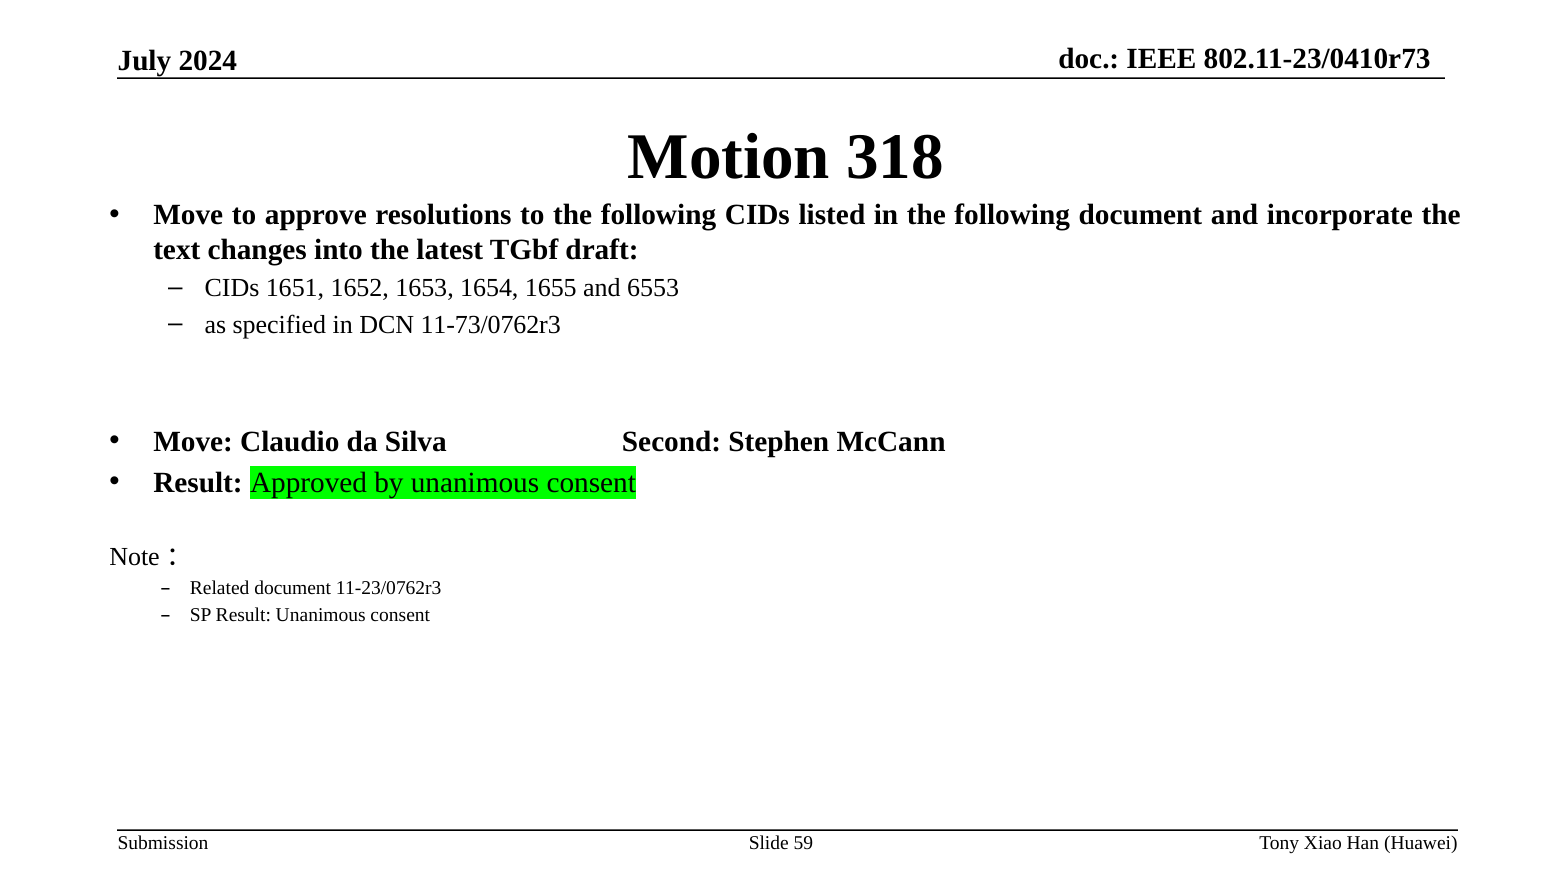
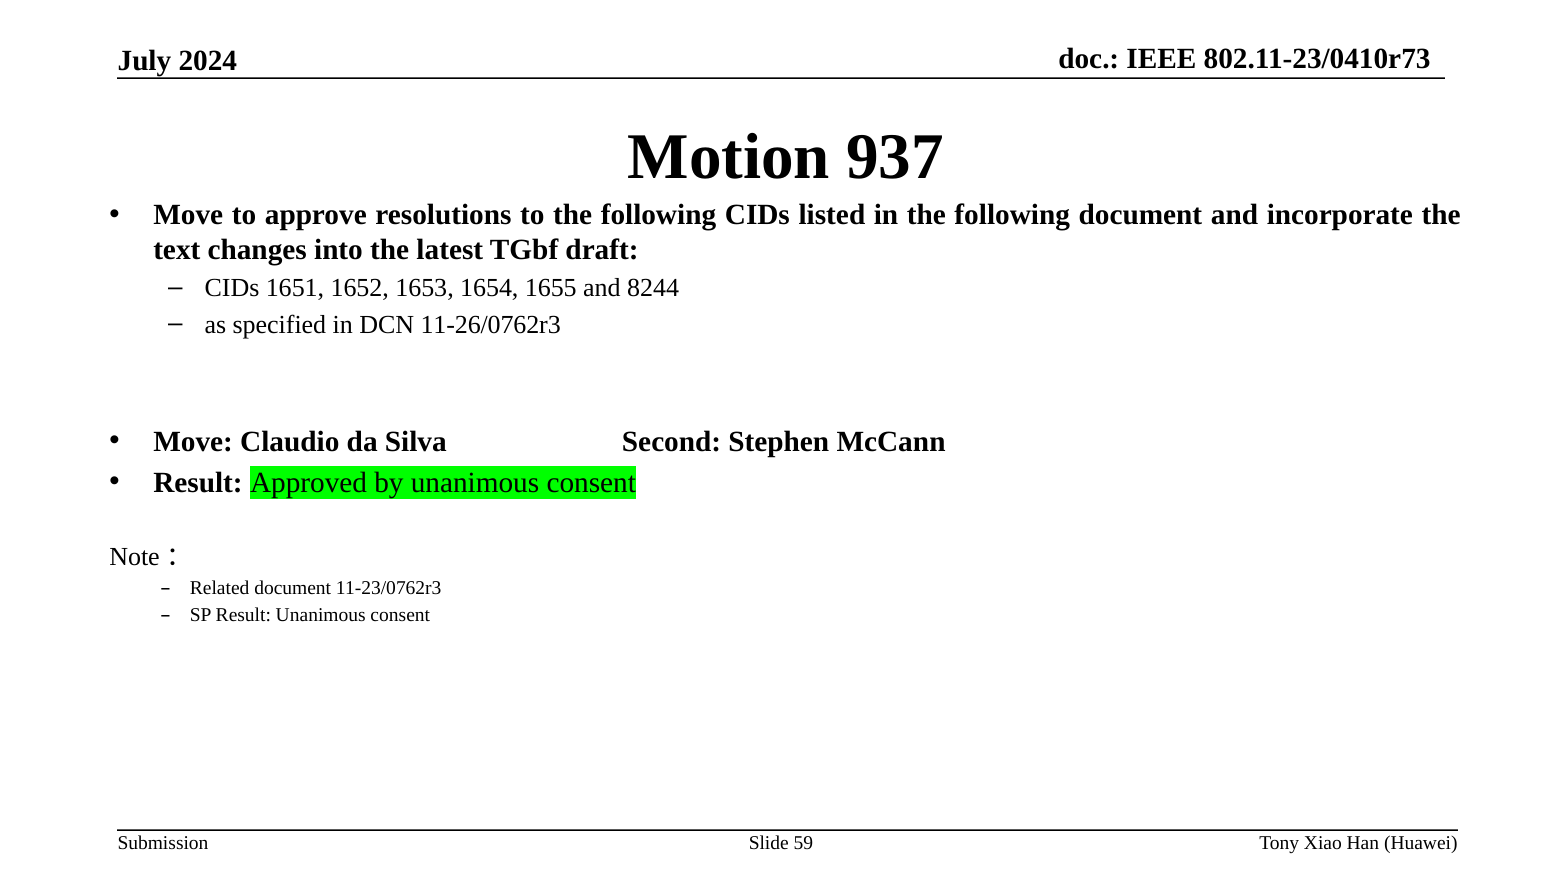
318: 318 -> 937
6553: 6553 -> 8244
11-73/0762r3: 11-73/0762r3 -> 11-26/0762r3
